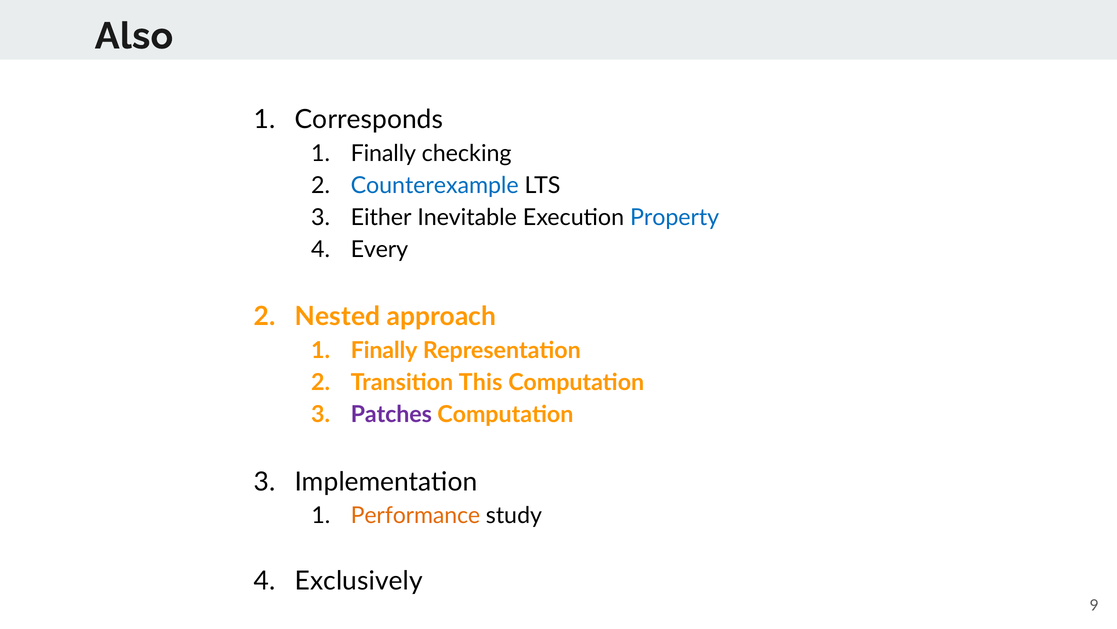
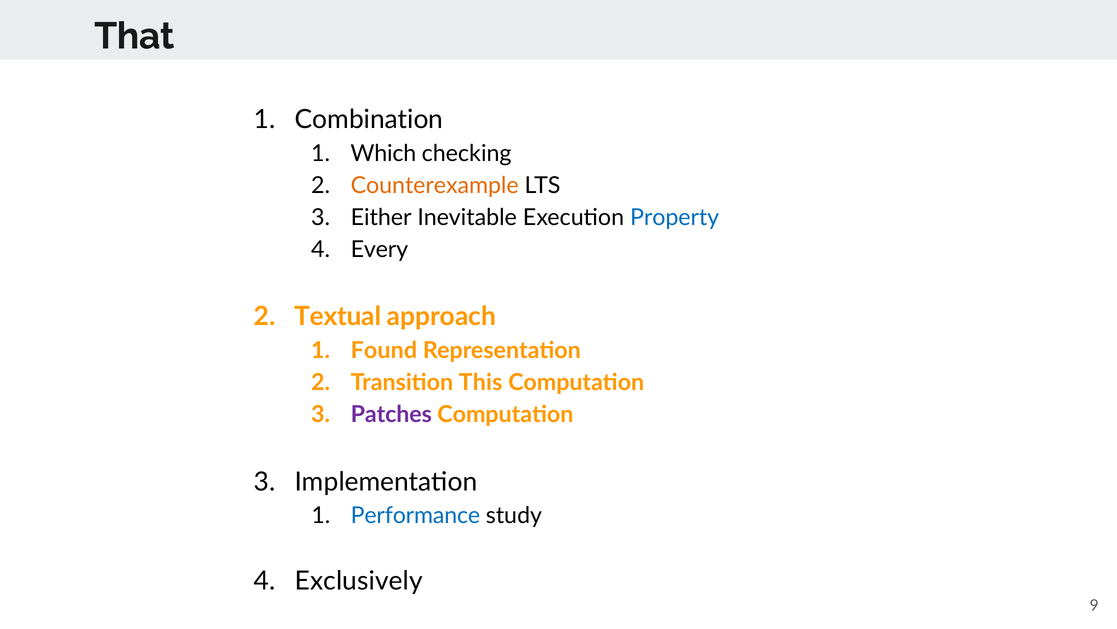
Also: Also -> That
Corresponds: Corresponds -> Combination
Finally at (383, 153): Finally -> Which
Counterexample colour: blue -> orange
Nested: Nested -> Textual
Finally at (384, 350): Finally -> Found
Performance colour: orange -> blue
